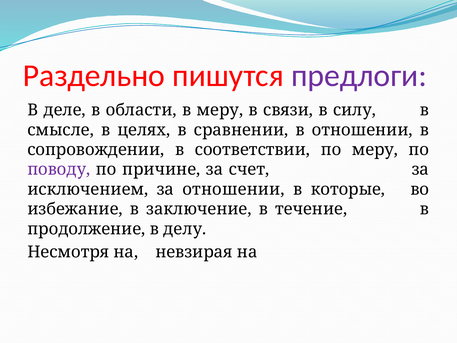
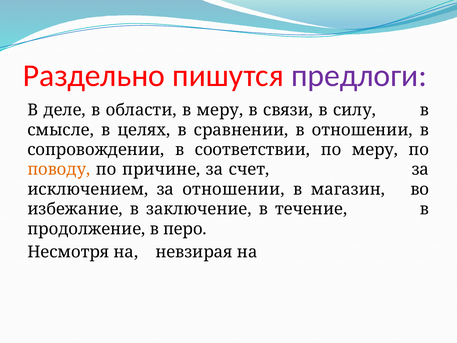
поводу colour: purple -> orange
которые: которые -> магазин
делу: делу -> перо
